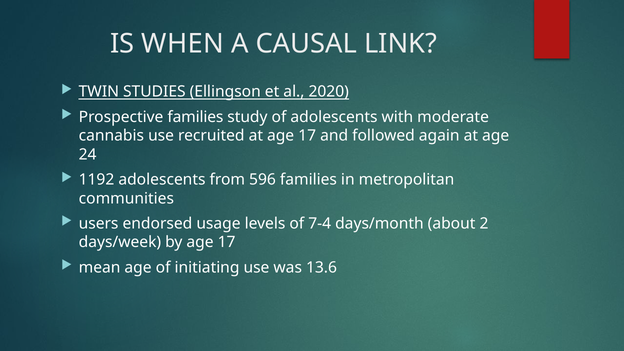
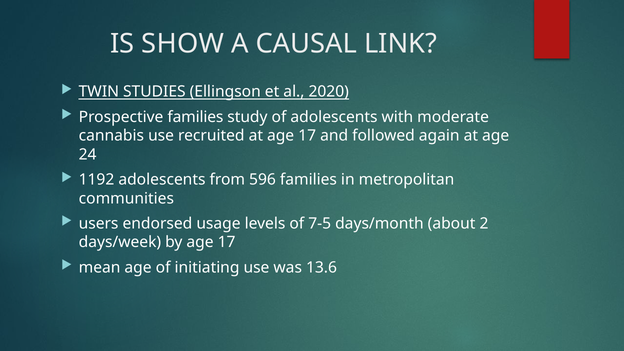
WHEN: WHEN -> SHOW
7-4: 7-4 -> 7-5
